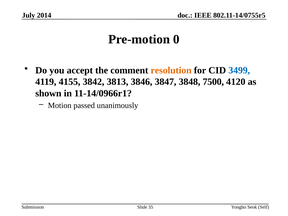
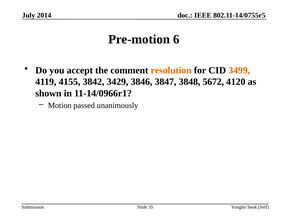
0: 0 -> 6
3499 colour: blue -> orange
3813: 3813 -> 3429
7500: 7500 -> 5672
